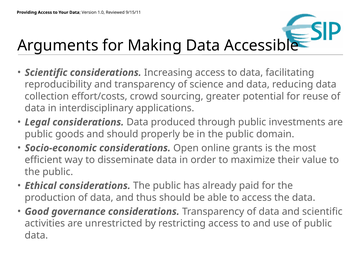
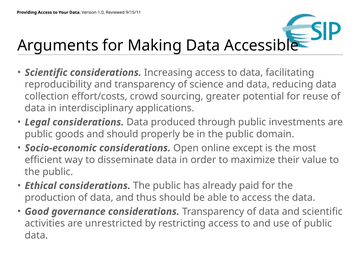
grants: grants -> except
